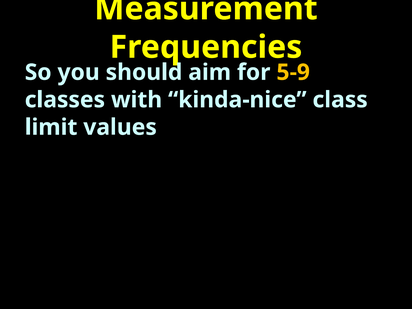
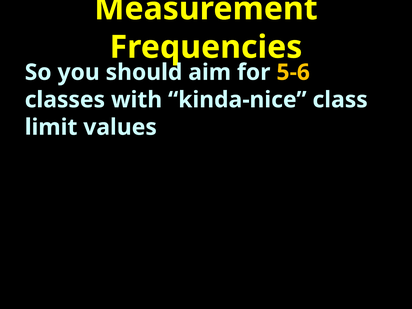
5-9: 5-9 -> 5-6
